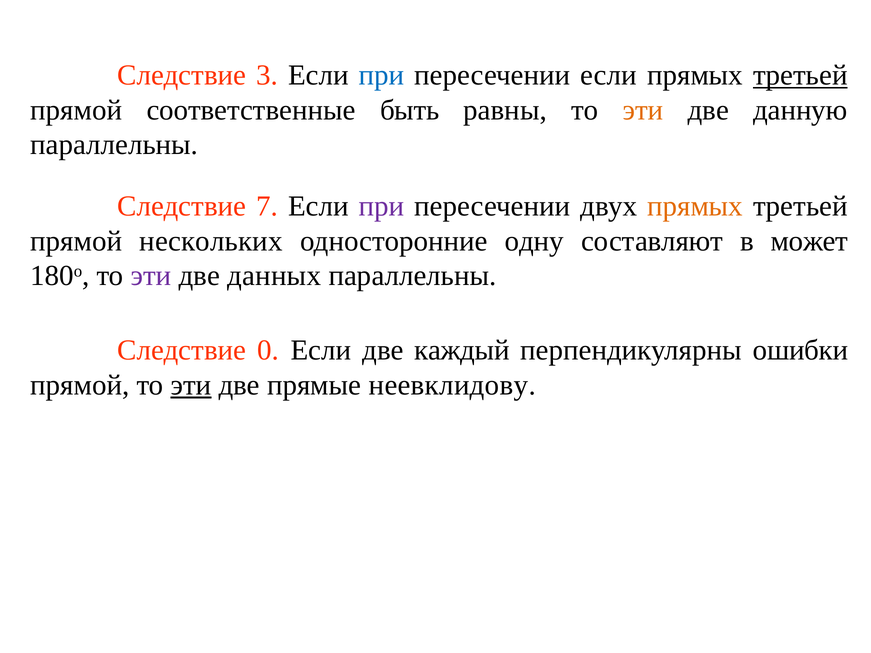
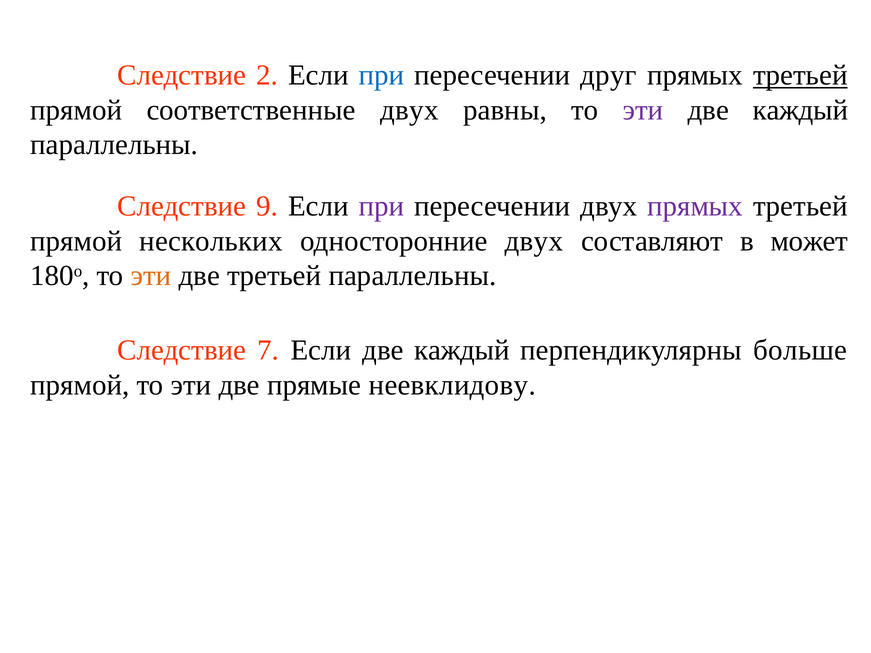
3: 3 -> 2
пересечении если: если -> друг
соответственные быть: быть -> двух
эти at (643, 110) colour: orange -> purple
данную at (800, 110): данную -> каждый
7: 7 -> 9
прямых at (695, 206) colour: orange -> purple
односторонние одну: одну -> двух
эти at (151, 276) colour: purple -> orange
две данных: данных -> третьей
0: 0 -> 7
ошибки: ошибки -> больше
эти at (191, 385) underline: present -> none
